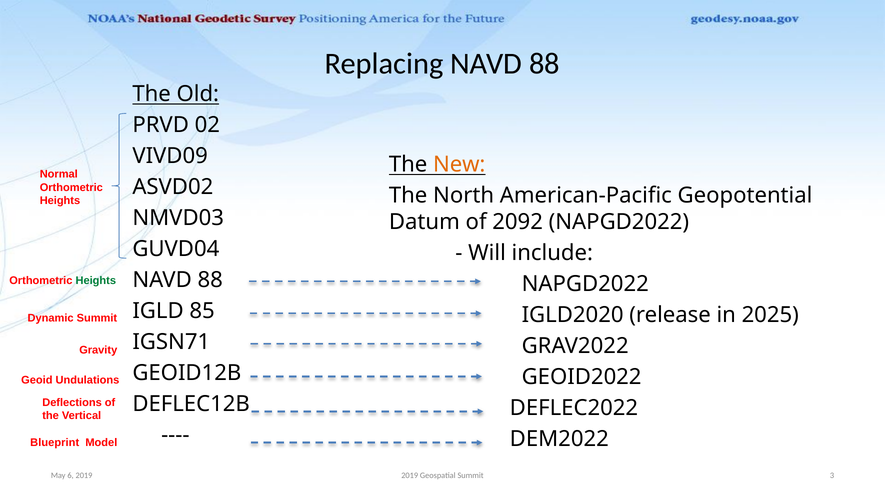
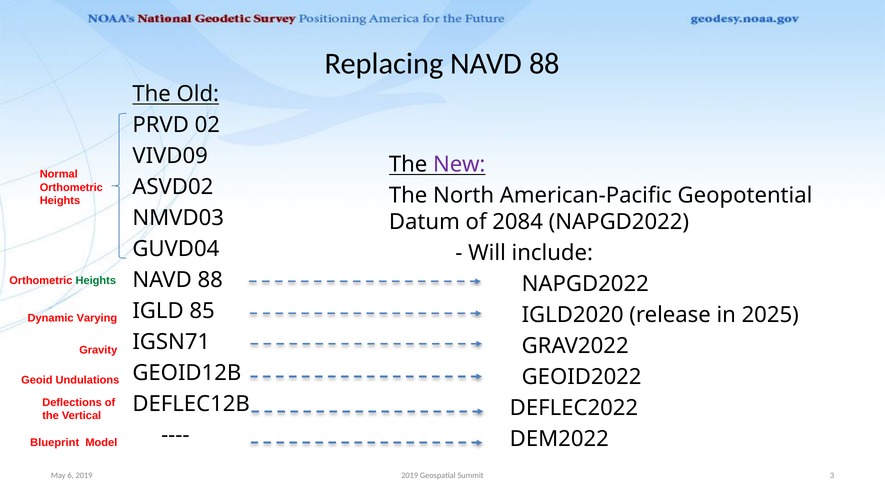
New colour: orange -> purple
2092: 2092 -> 2084
Dynamic Summit: Summit -> Varying
